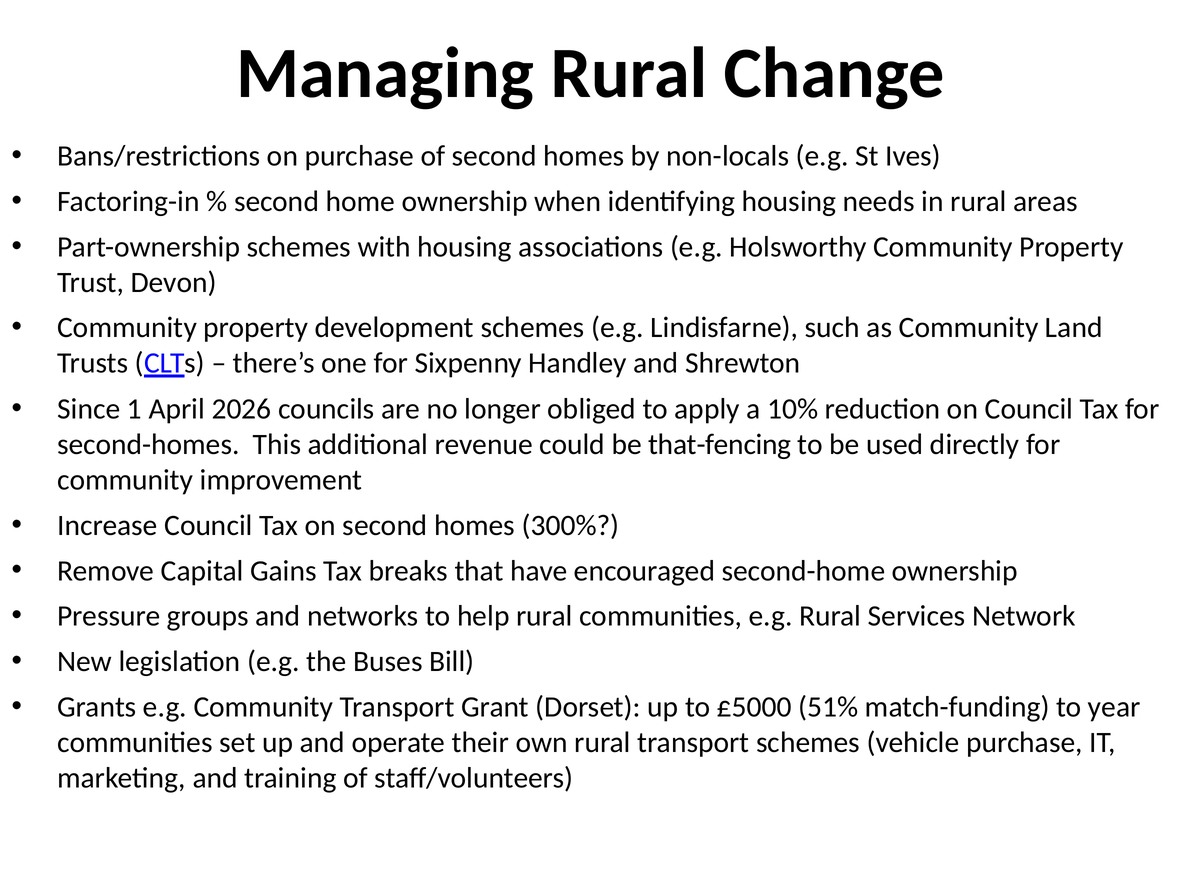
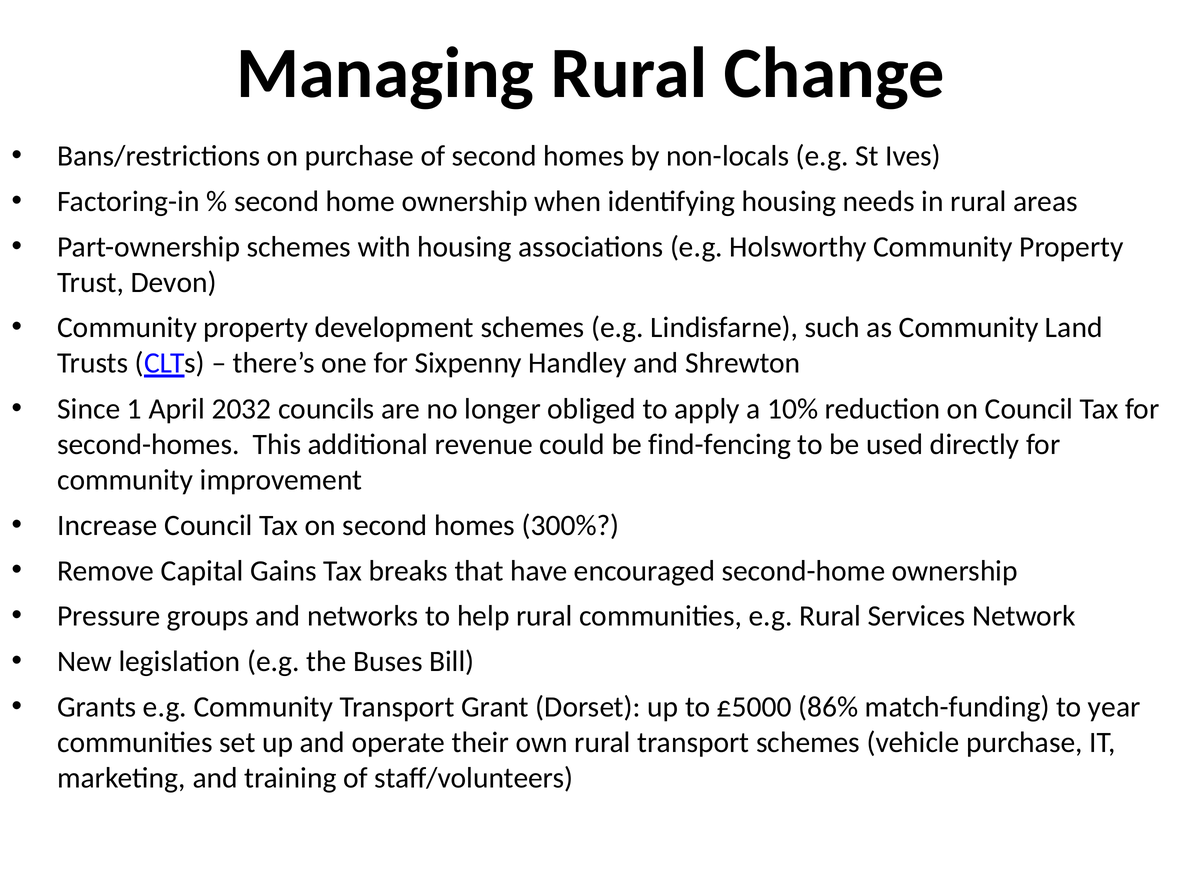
2026: 2026 -> 2032
that-fencing: that-fencing -> find-fencing
51%: 51% -> 86%
